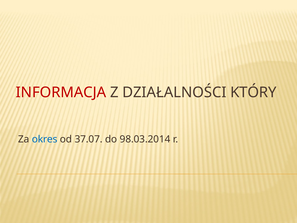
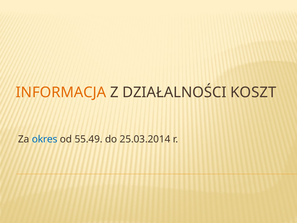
INFORMACJA colour: red -> orange
KTÓRY: KTÓRY -> KOSZT
37.07: 37.07 -> 55.49
98.03.2014: 98.03.2014 -> 25.03.2014
